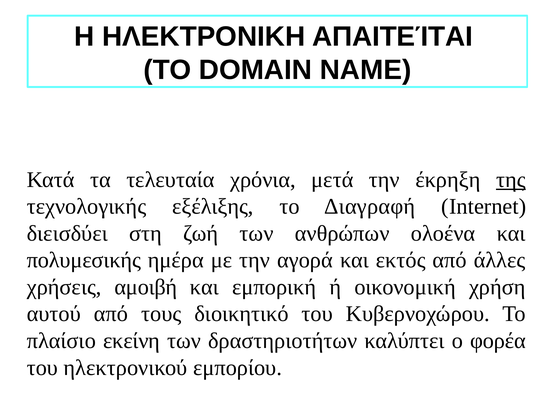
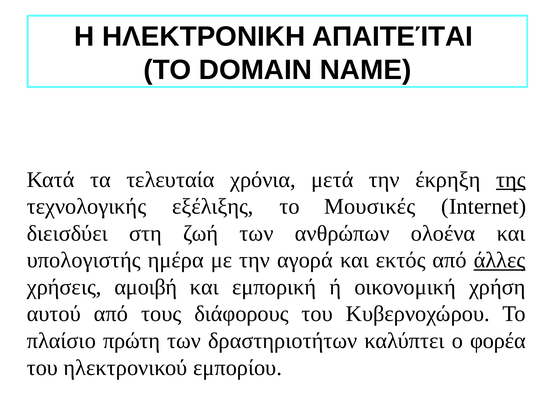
Διαγραφή: Διαγραφή -> Μουσικές
πολυμεσικής: πολυμεσικής -> υπολογιστής
άλλες underline: none -> present
διοικητικό: διοικητικό -> διάφορους
εκείνη: εκείνη -> πρώτη
